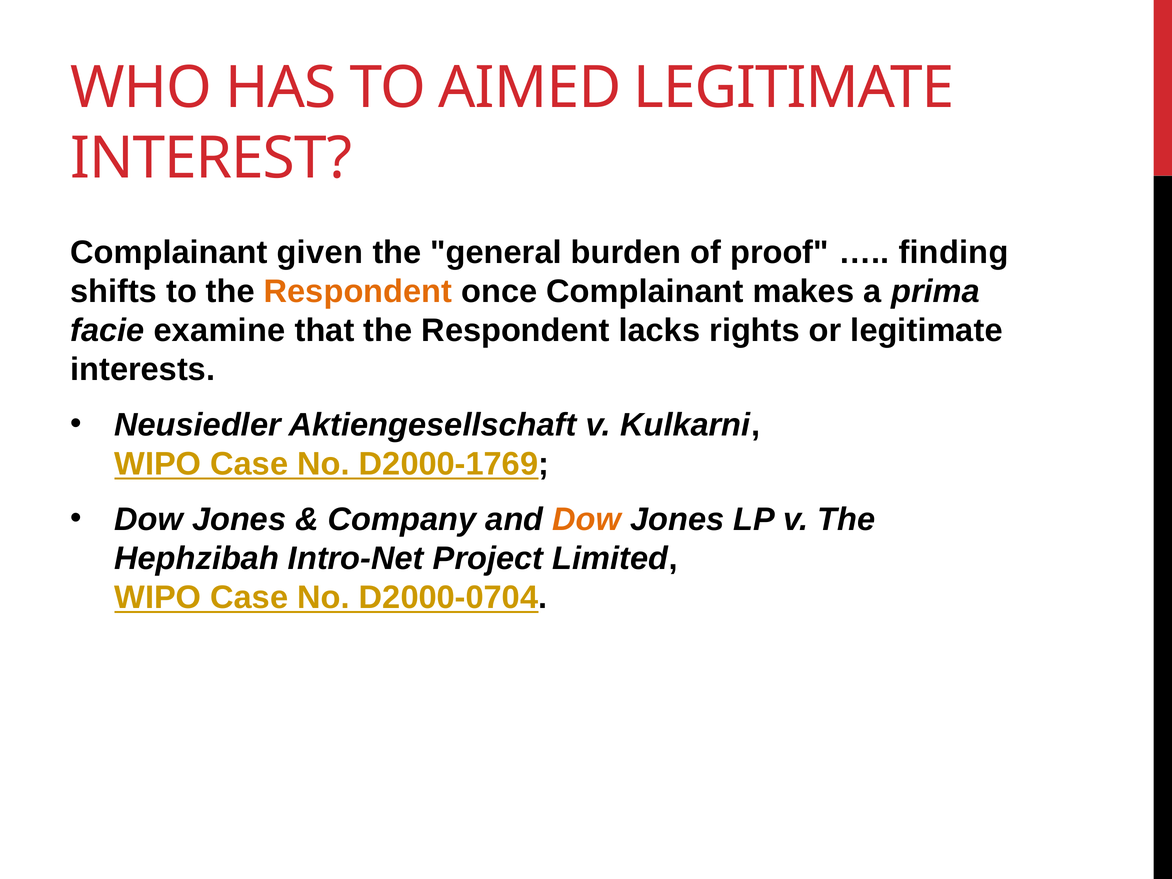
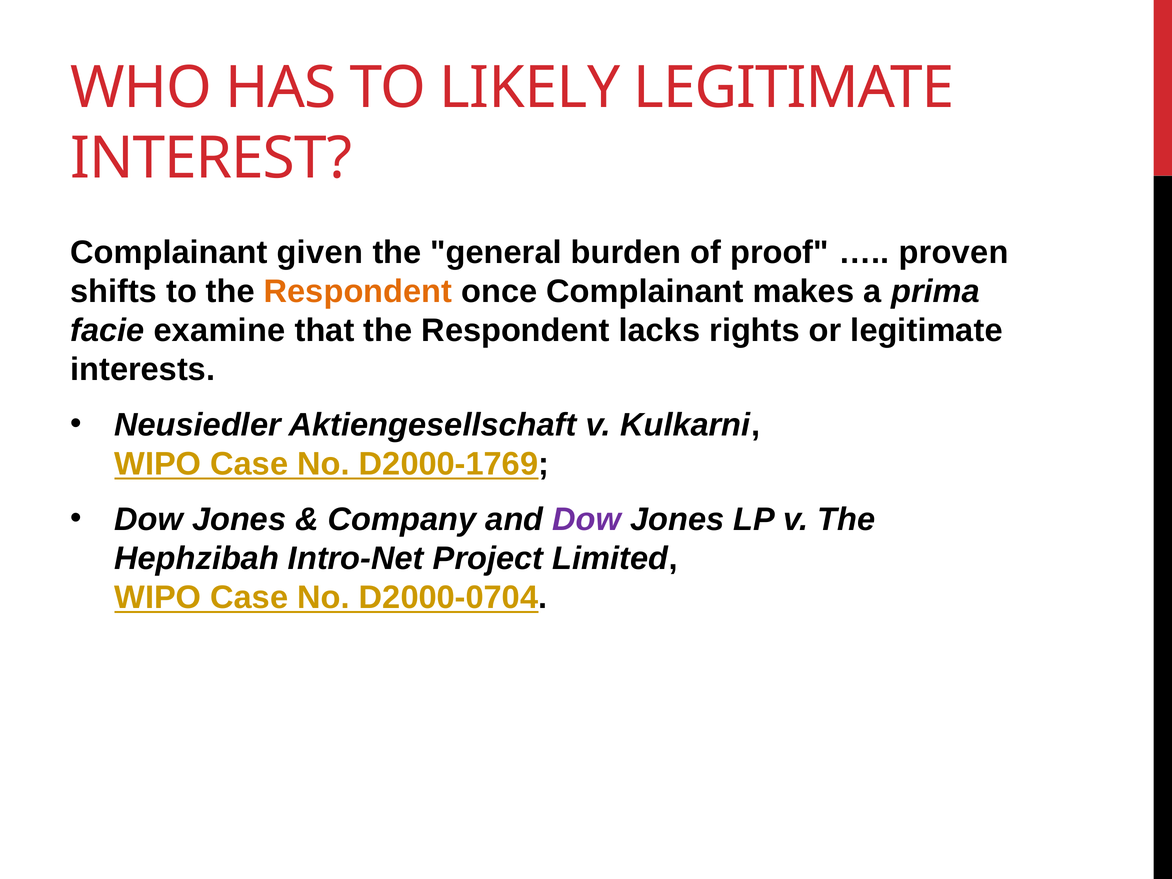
AIMED: AIMED -> LIKELY
finding: finding -> proven
Dow at (587, 519) colour: orange -> purple
